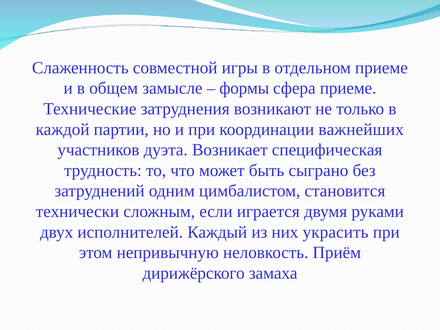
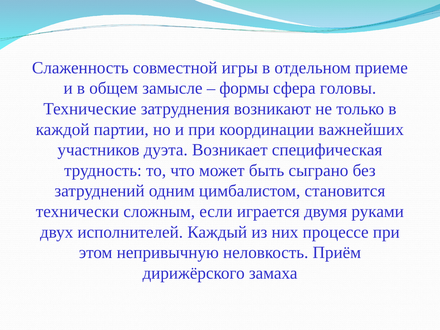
сфера приеме: приеме -> головы
украсить: украсить -> процессе
